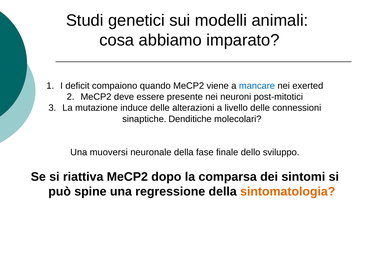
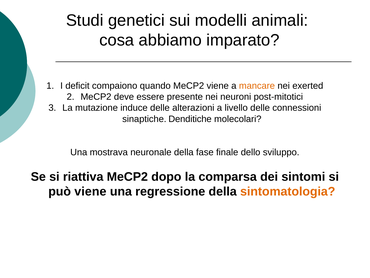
mancare colour: blue -> orange
muoversi: muoversi -> mostrava
può spine: spine -> viene
